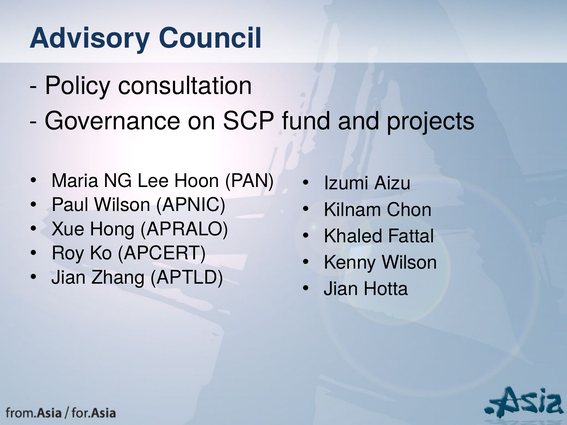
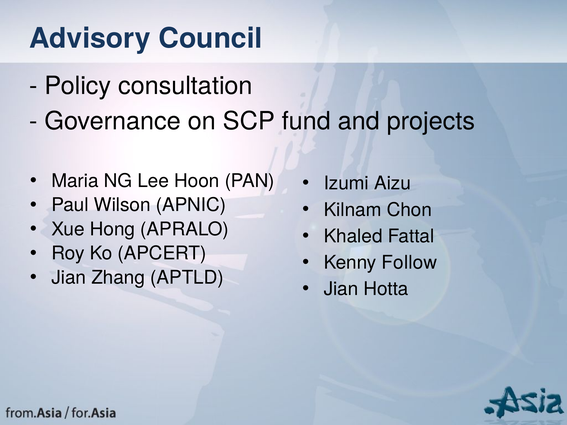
Kenny Wilson: Wilson -> Follow
